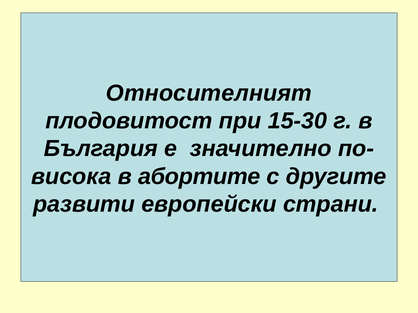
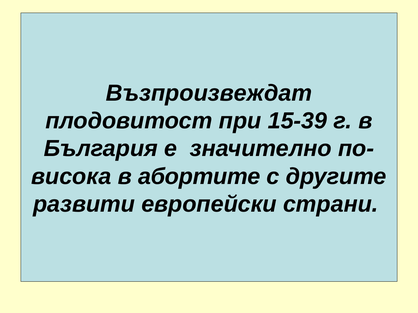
Относителният: Относителният -> Възпроизвеждат
15-30: 15-30 -> 15-39
